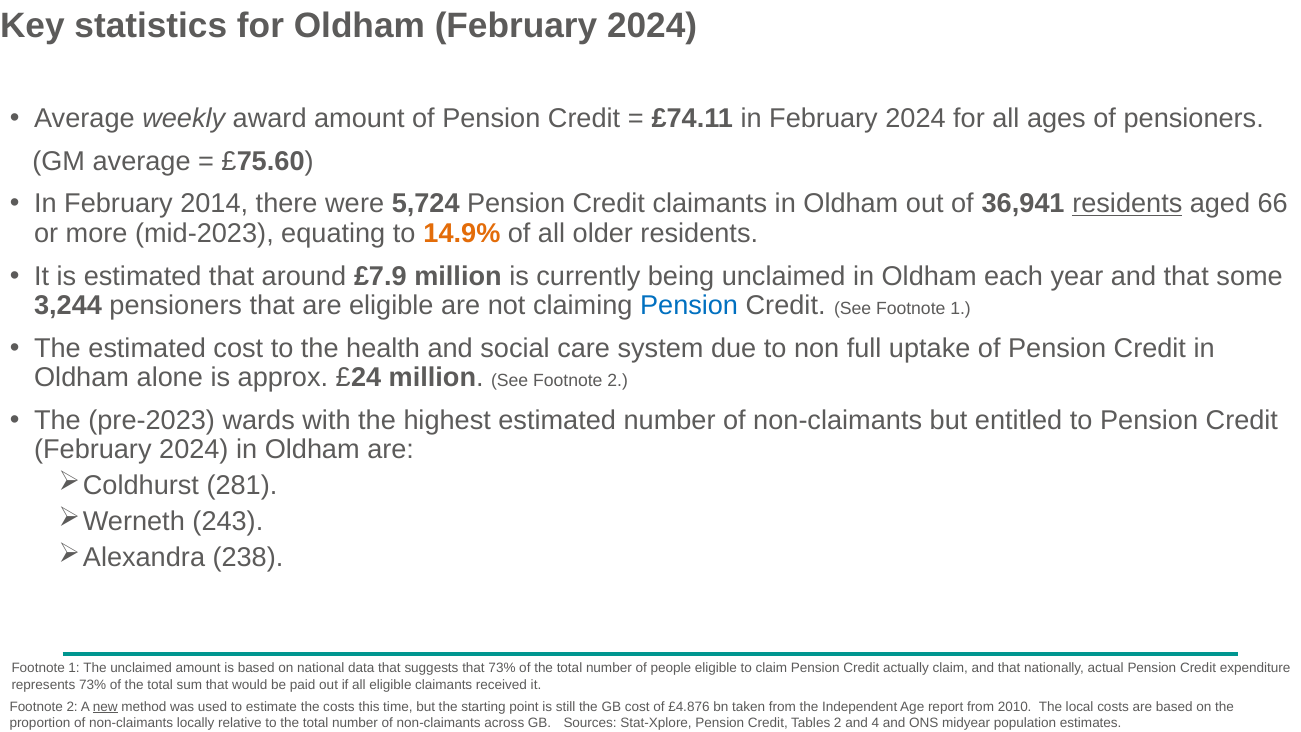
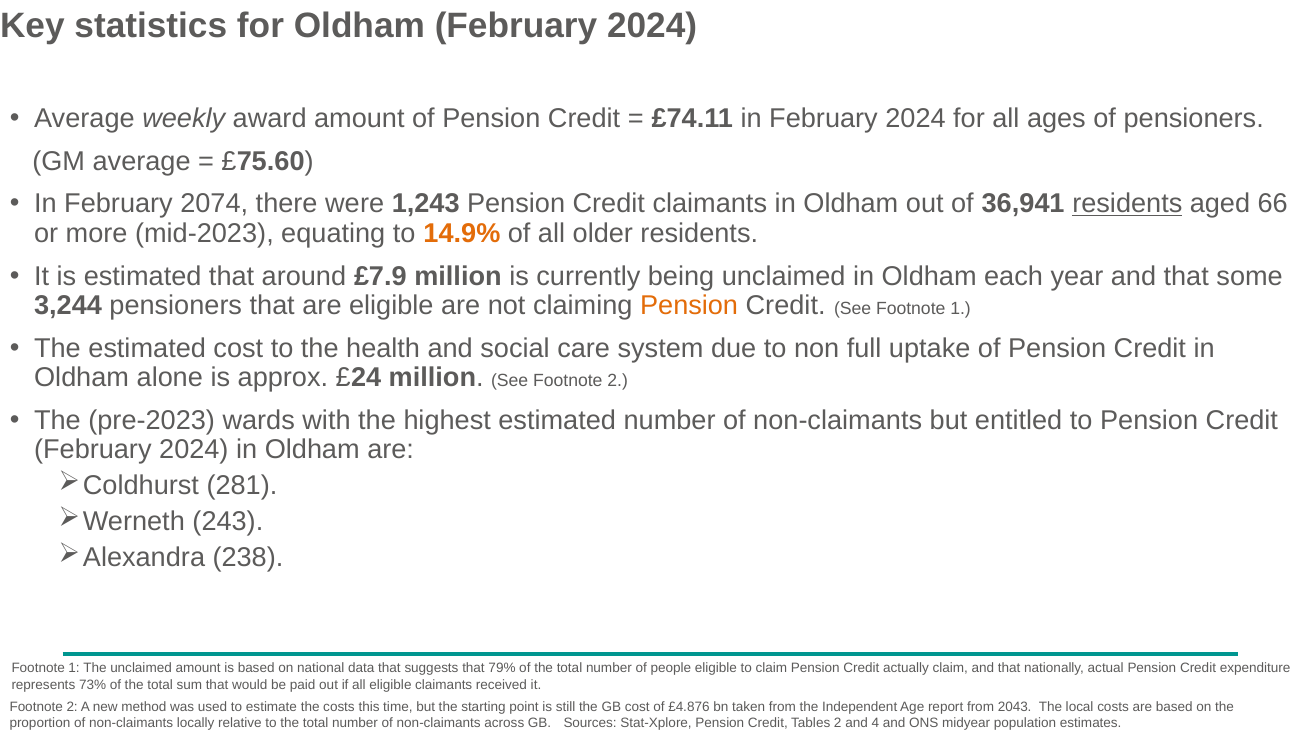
2014: 2014 -> 2074
5,724: 5,724 -> 1,243
Pension at (689, 305) colour: blue -> orange
that 73%: 73% -> 79%
new underline: present -> none
2010: 2010 -> 2043
